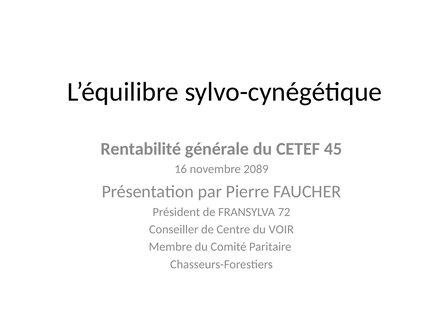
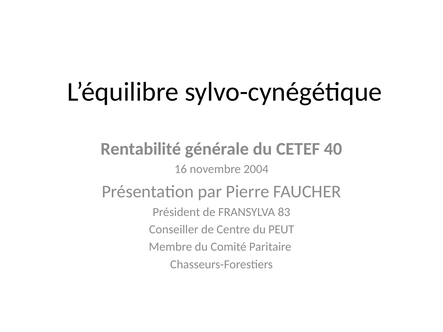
45: 45 -> 40
2089: 2089 -> 2004
72: 72 -> 83
VOIR: VOIR -> PEUT
